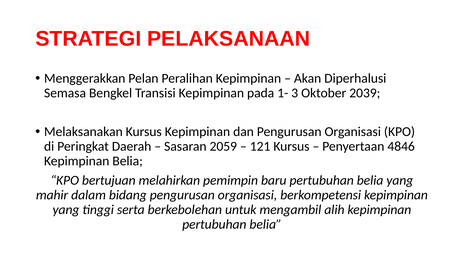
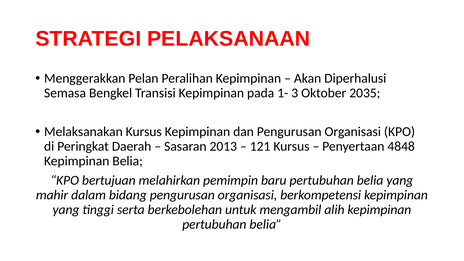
2039: 2039 -> 2035
2059: 2059 -> 2013
4846: 4846 -> 4848
